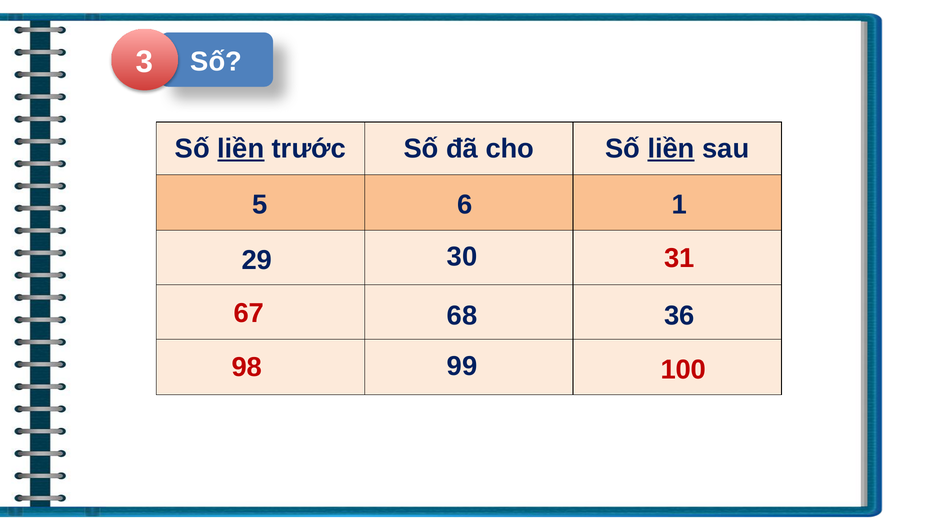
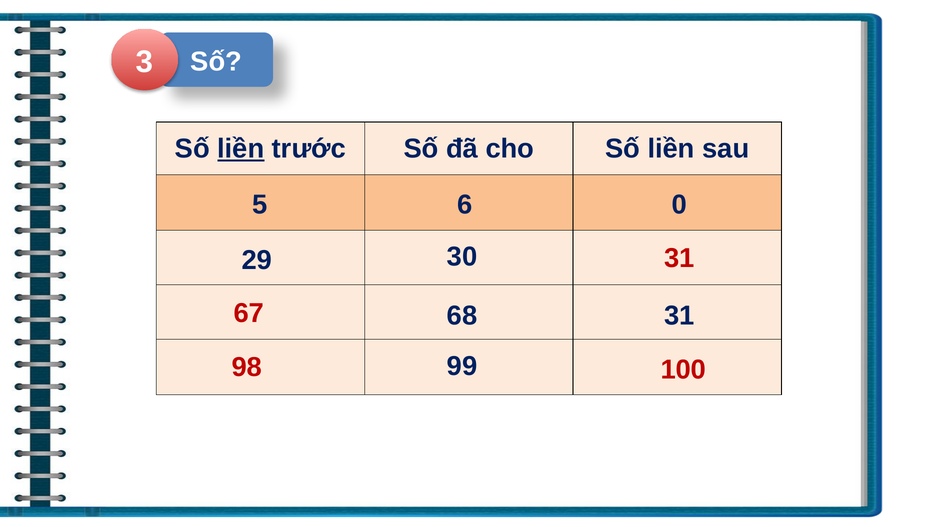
liền at (671, 149) underline: present -> none
1: 1 -> 0
68 36: 36 -> 31
